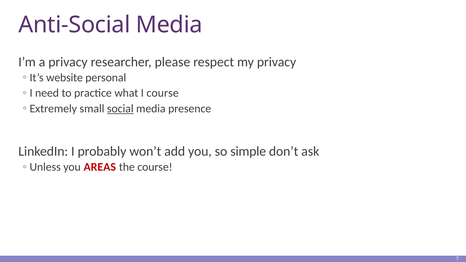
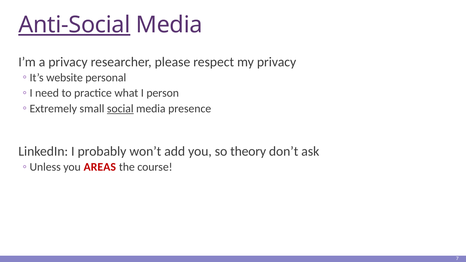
Anti-Social underline: none -> present
I course: course -> person
simple: simple -> theory
